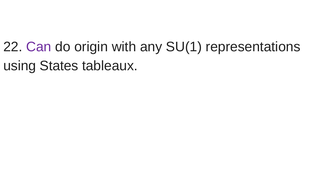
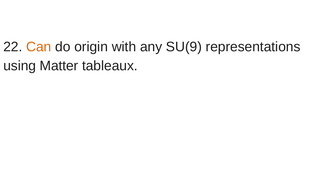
Can colour: purple -> orange
SU(1: SU(1 -> SU(9
States: States -> Matter
